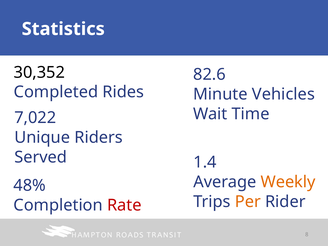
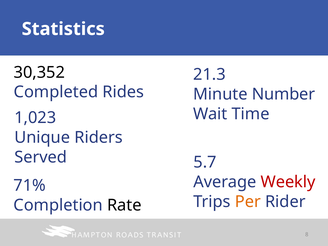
82.6: 82.6 -> 21.3
Vehicles: Vehicles -> Number
7,022: 7,022 -> 1,023
1.4: 1.4 -> 5.7
Weekly colour: orange -> red
48%: 48% -> 71%
Rate colour: red -> black
